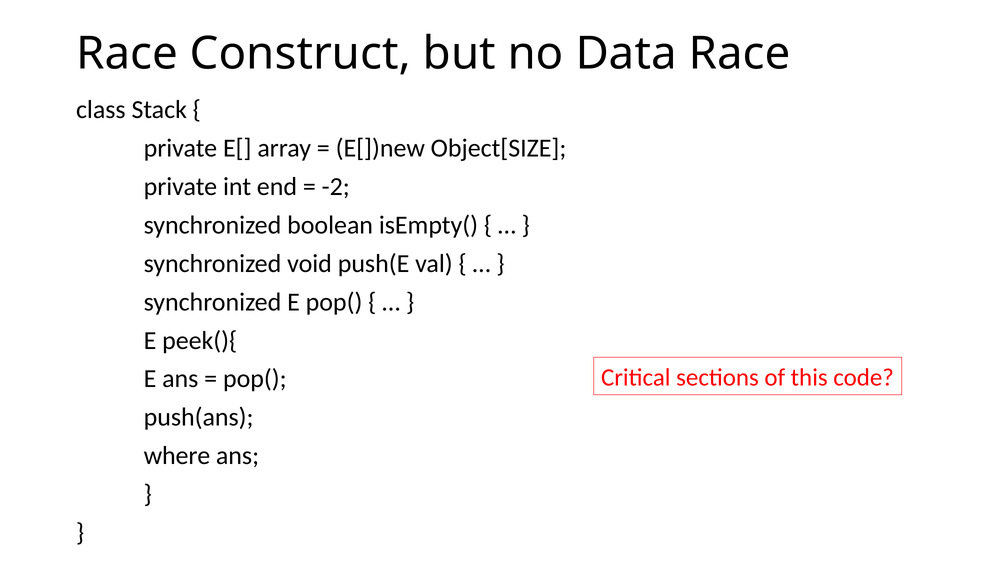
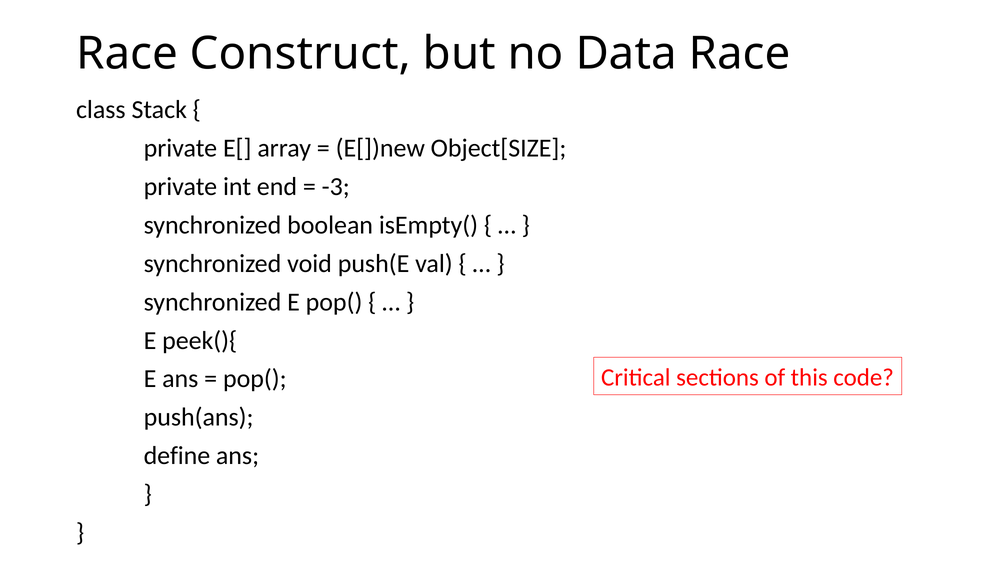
-2: -2 -> -3
where: where -> define
